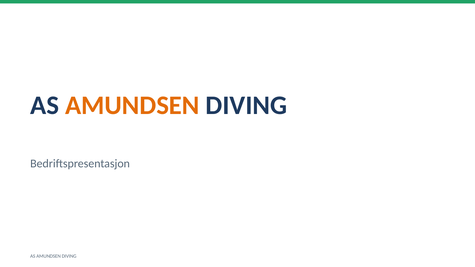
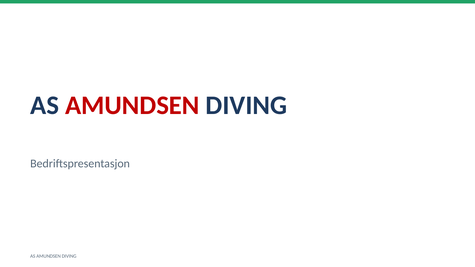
AMUNDSEN at (132, 105) colour: orange -> red
